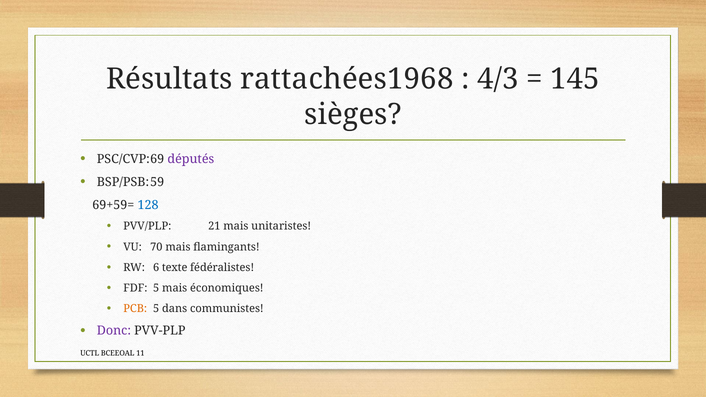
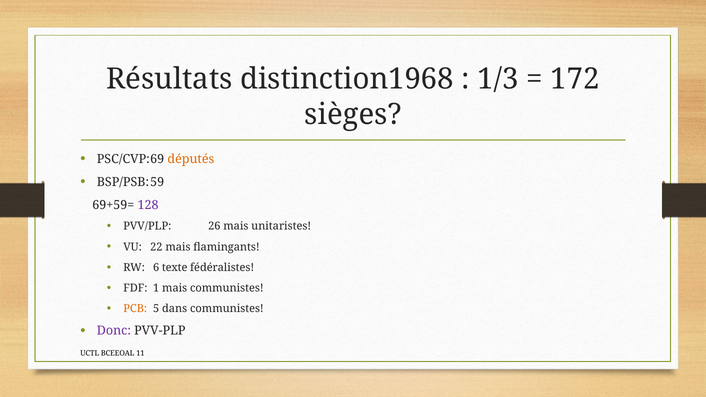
rattachées1968: rattachées1968 -> distinction1968
4/3: 4/3 -> 1/3
145: 145 -> 172
députés colour: purple -> orange
128 colour: blue -> purple
21: 21 -> 26
70: 70 -> 22
FDF 5: 5 -> 1
mais économiques: économiques -> communistes
